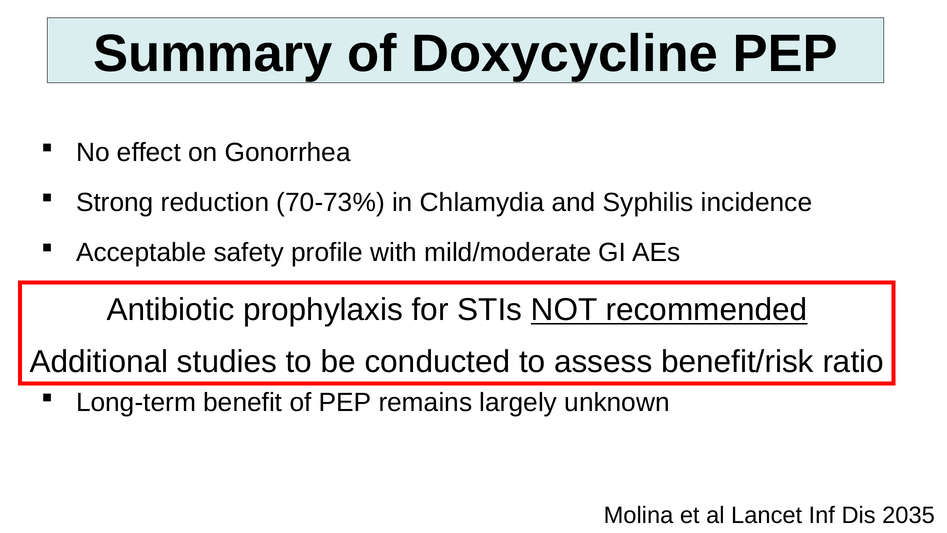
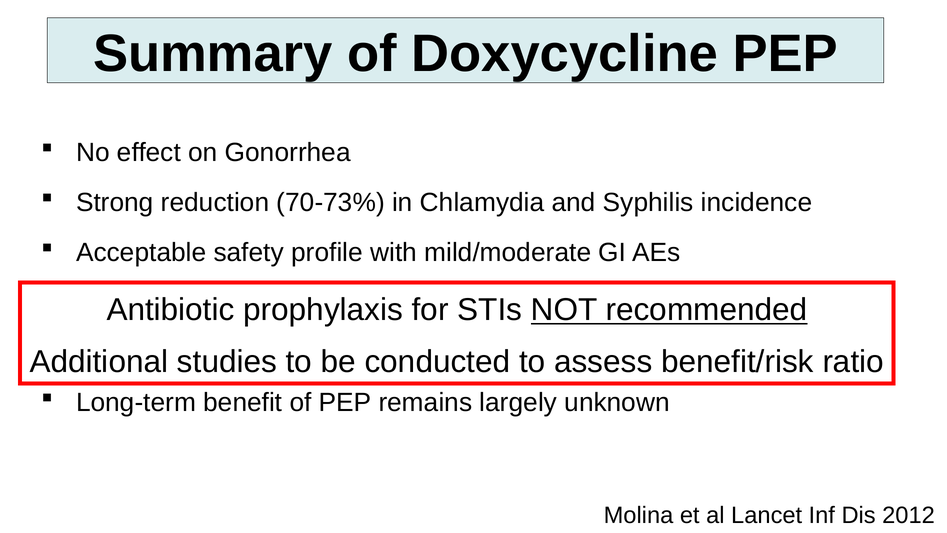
2035: 2035 -> 2012
